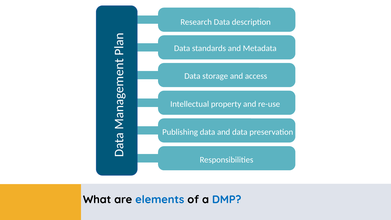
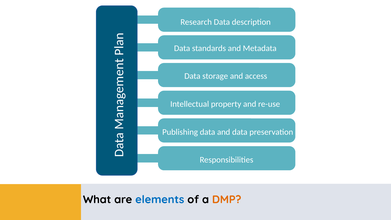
DMP colour: blue -> orange
